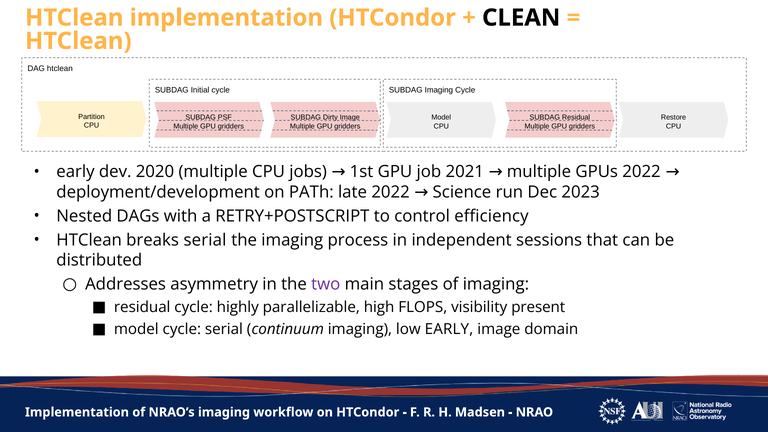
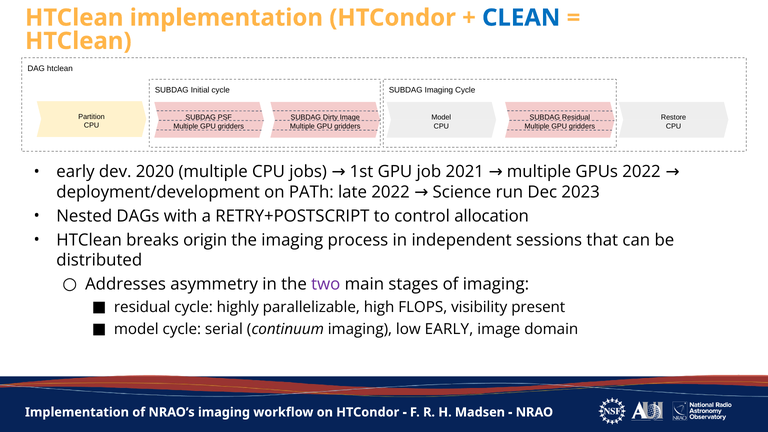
CLEAN colour: black -> blue
efficiency: efficiency -> allocation
breaks serial: serial -> origin
